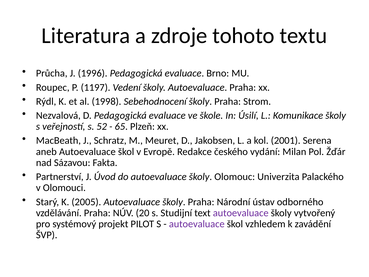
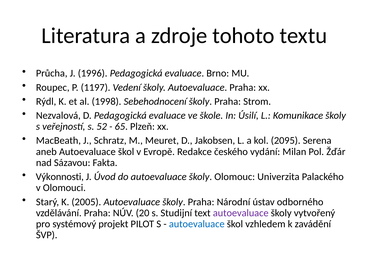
2001: 2001 -> 2095
Partnerství: Partnerství -> Výkonnosti
autoevaluace at (197, 224) colour: purple -> blue
